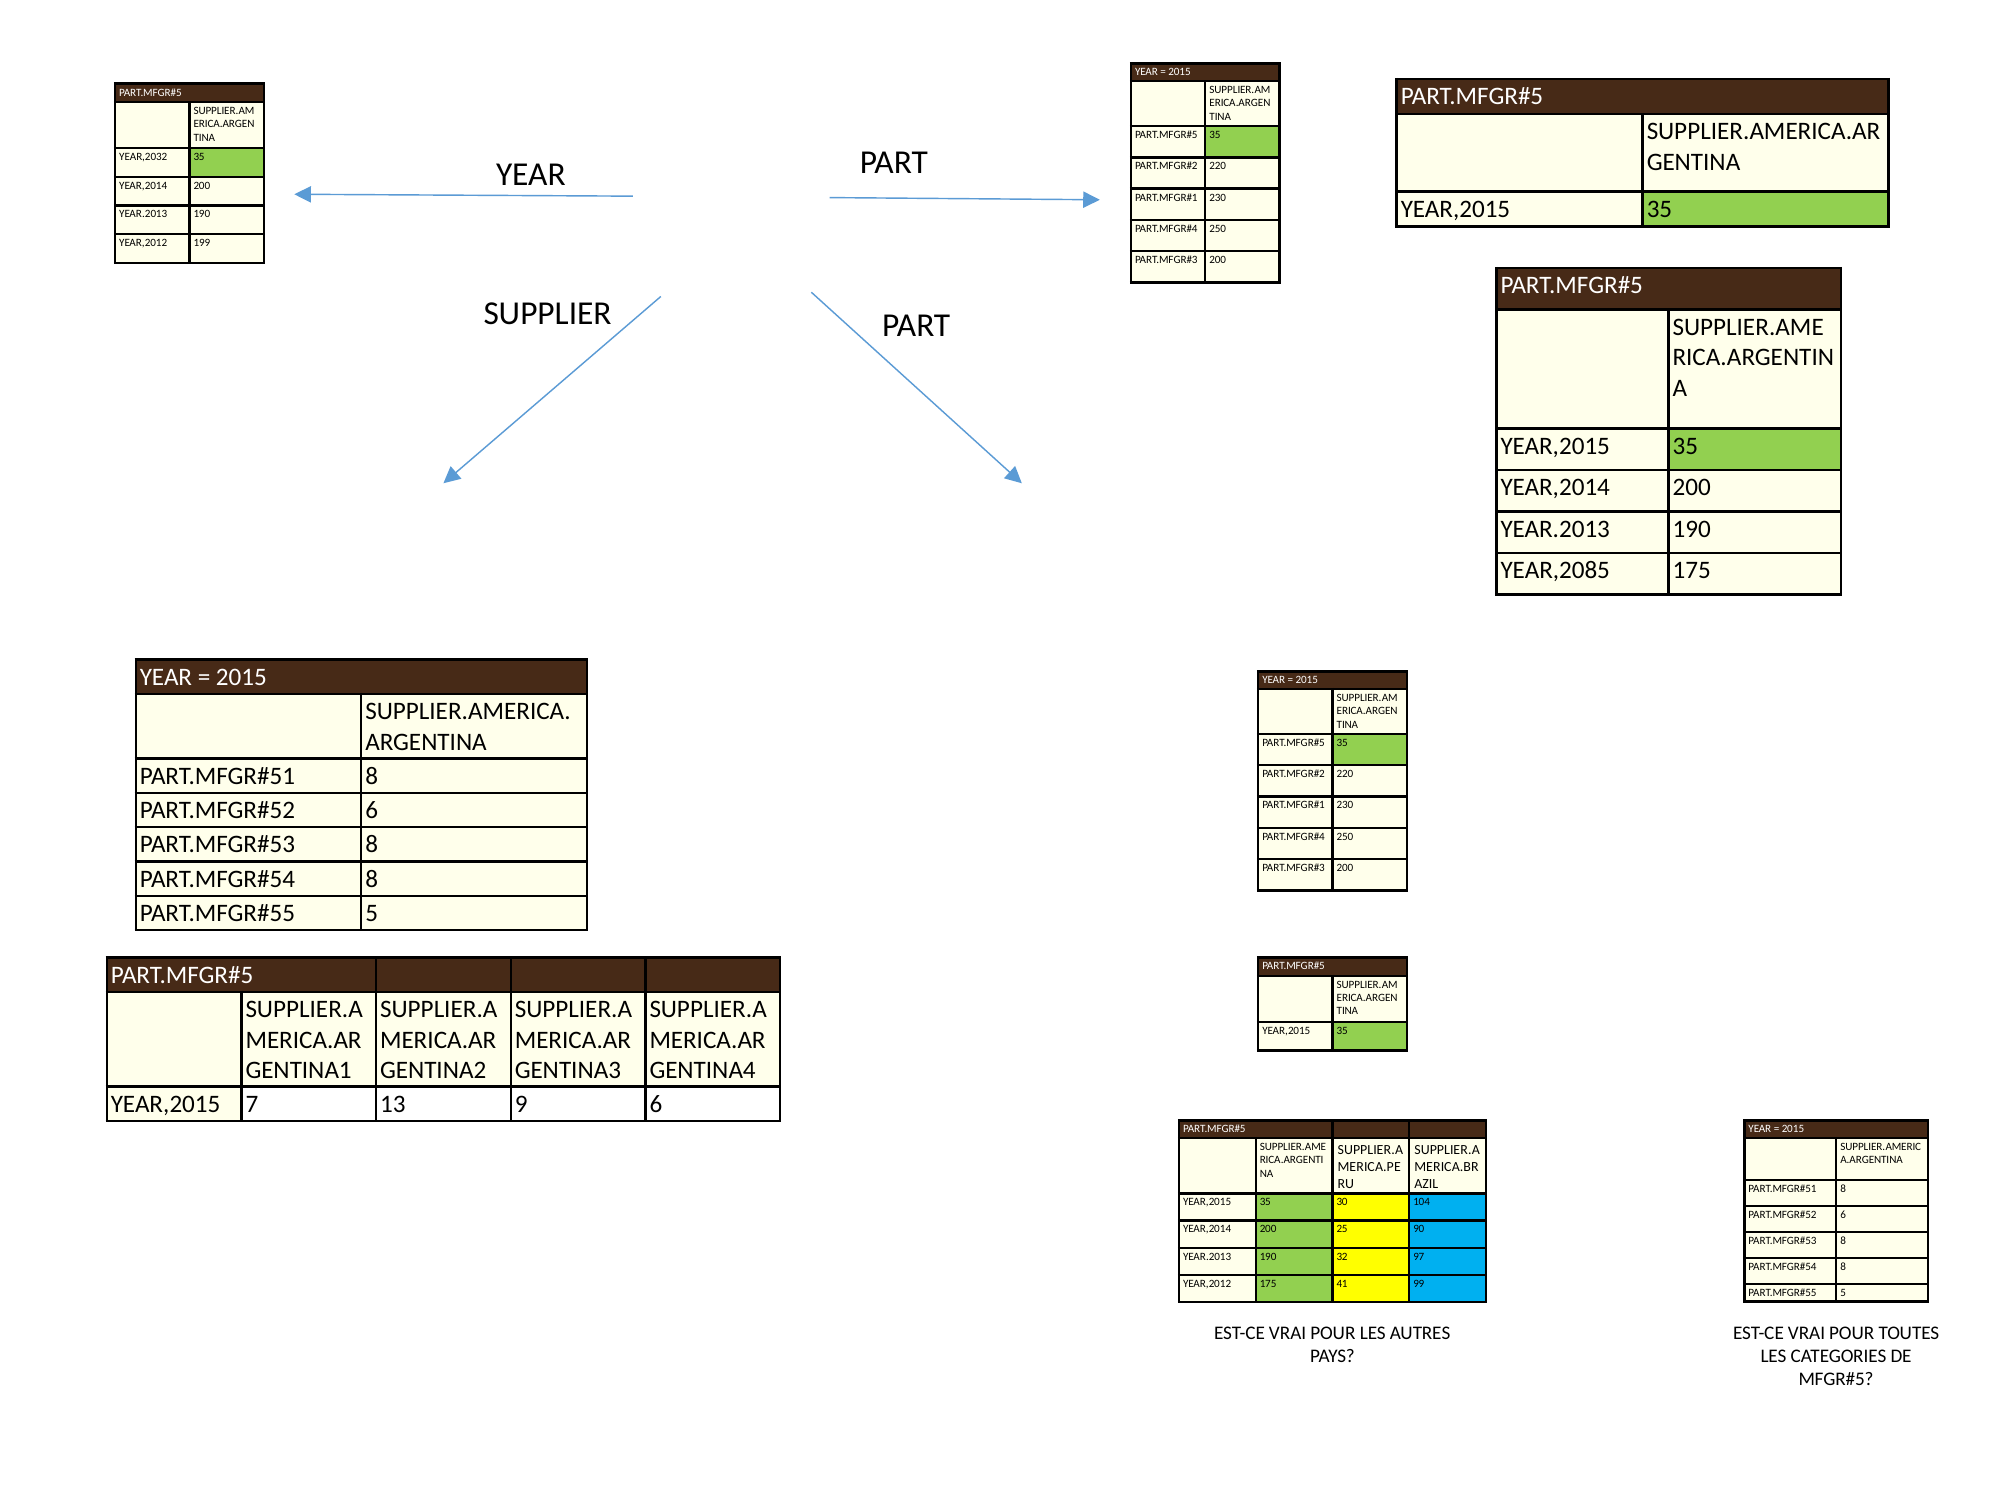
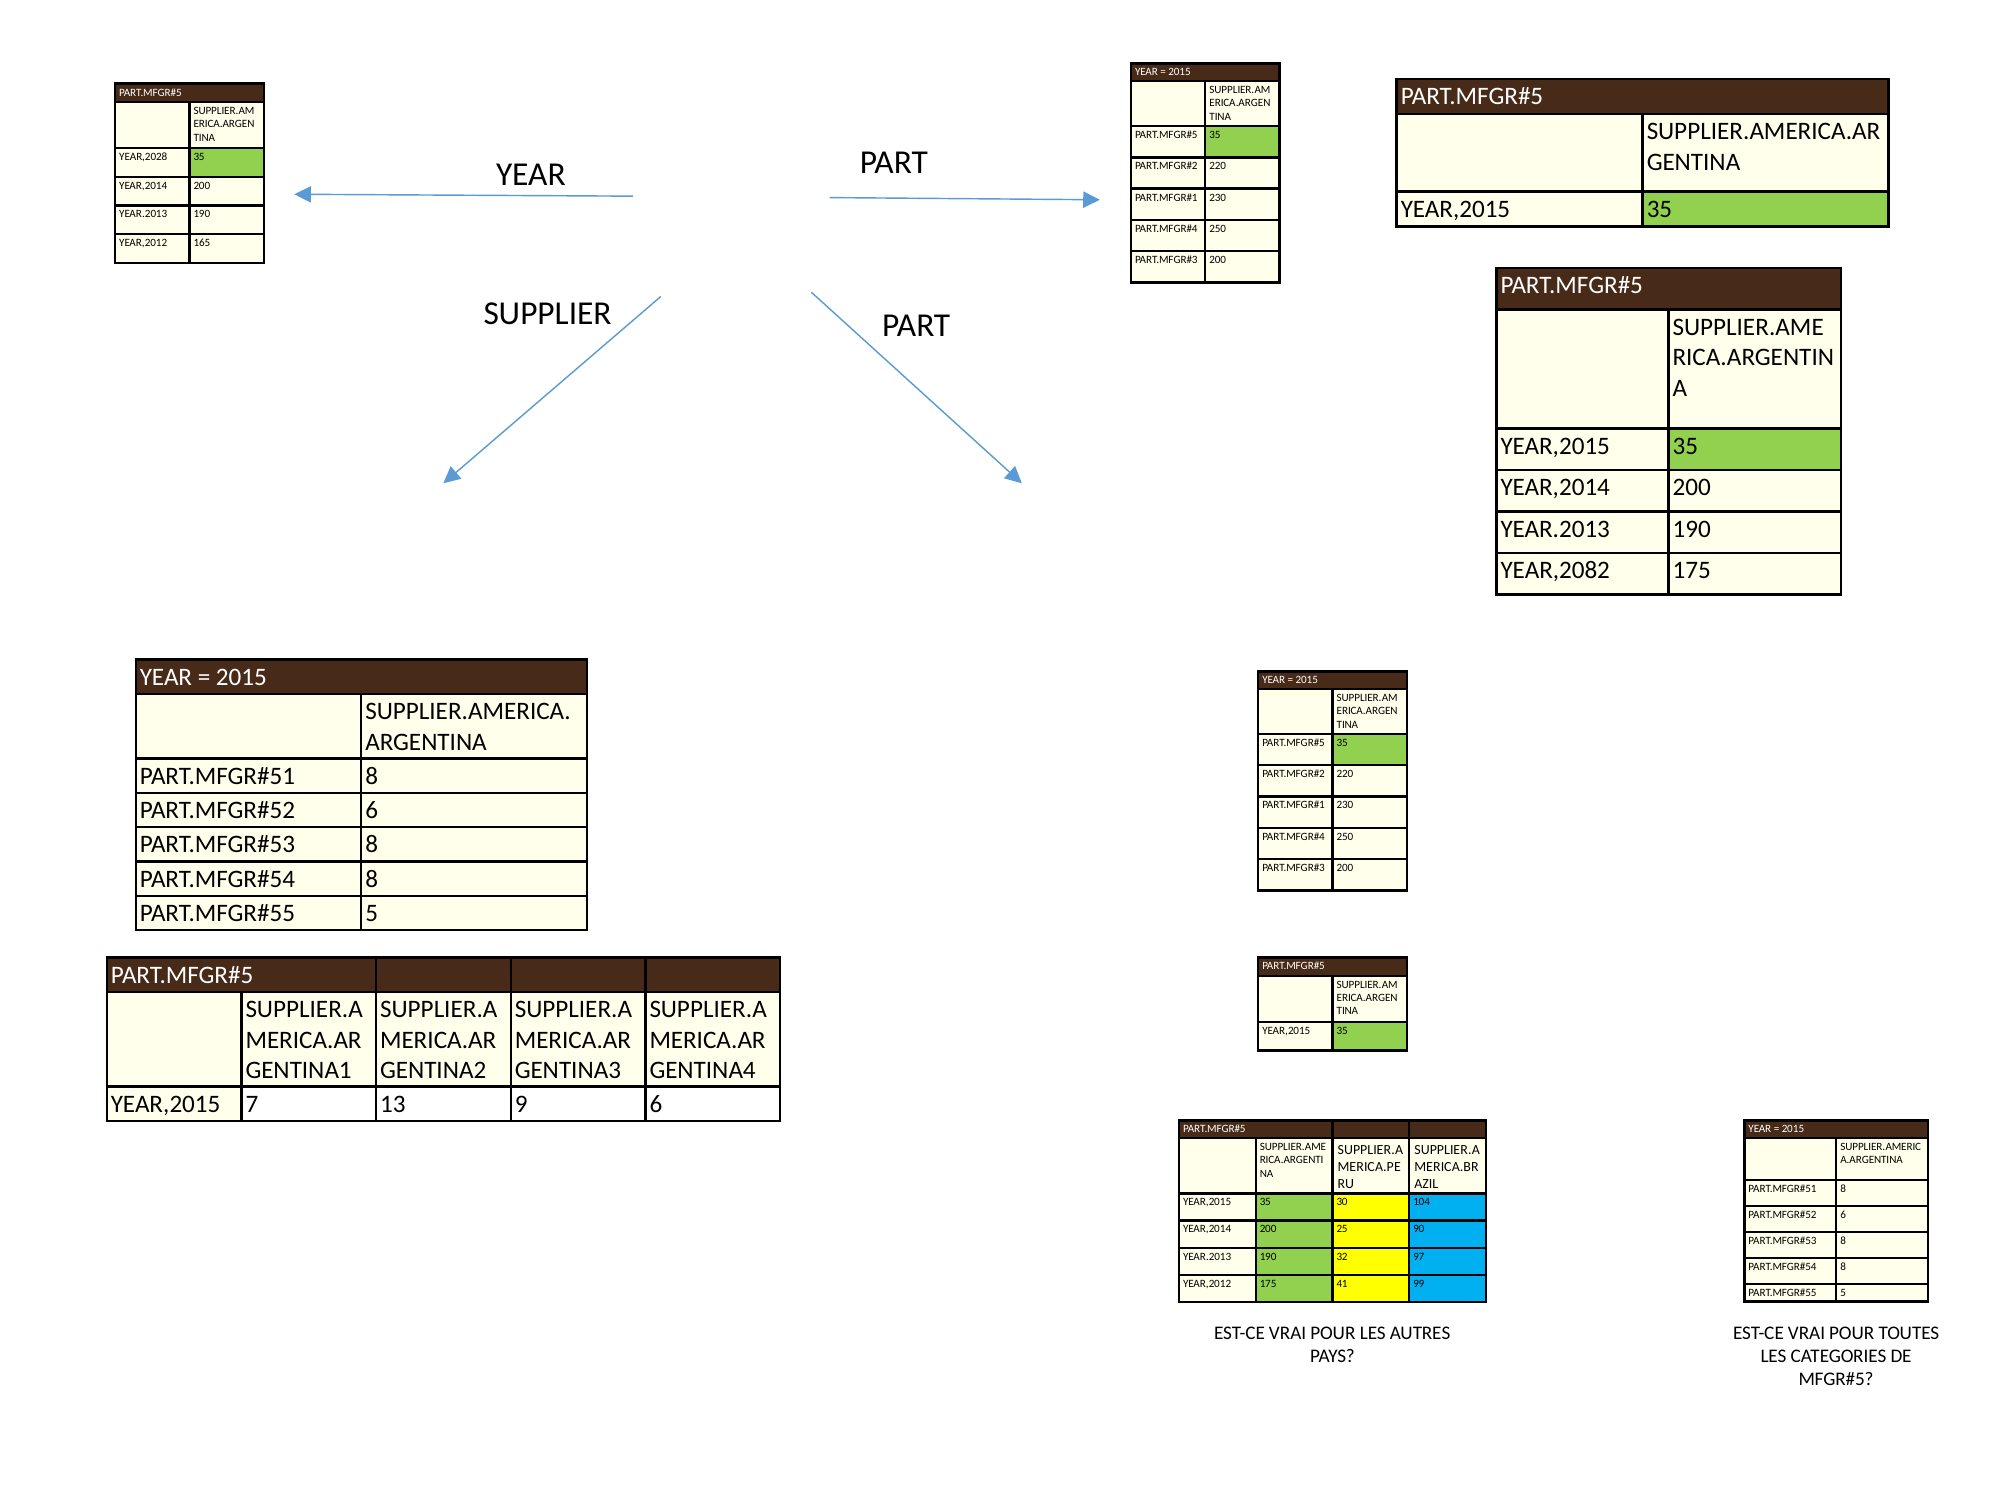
YEAR,2032: YEAR,2032 -> YEAR,2028
199: 199 -> 165
YEAR,2085: YEAR,2085 -> YEAR,2082
